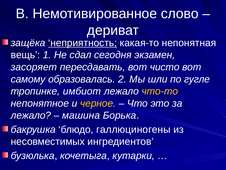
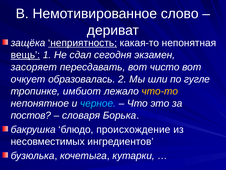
вещь underline: none -> present
самому: самому -> очкует
черное colour: yellow -> light blue
лежало at (31, 115): лежало -> постов
машина: машина -> словаря
галлюциногены: галлюциногены -> происхождение
